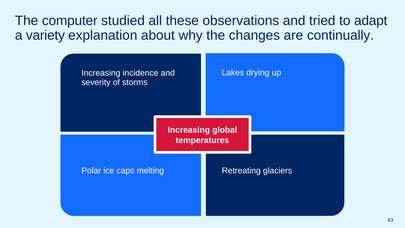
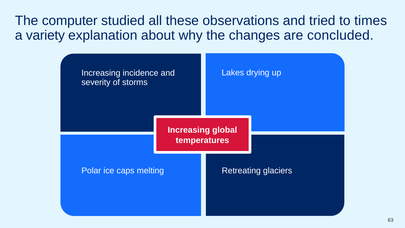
adapt: adapt -> times
continually: continually -> concluded
